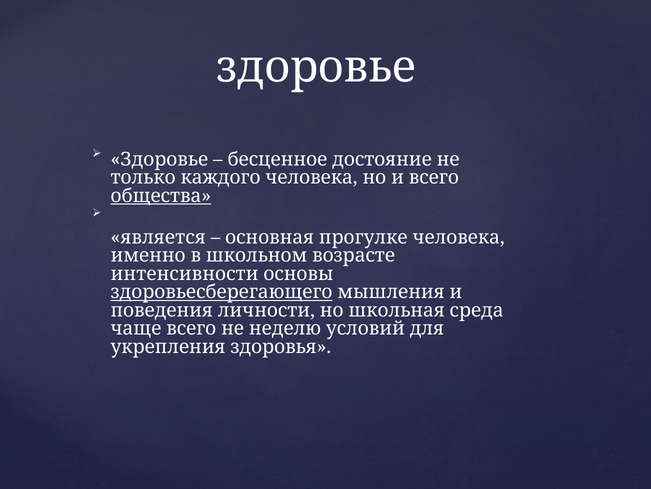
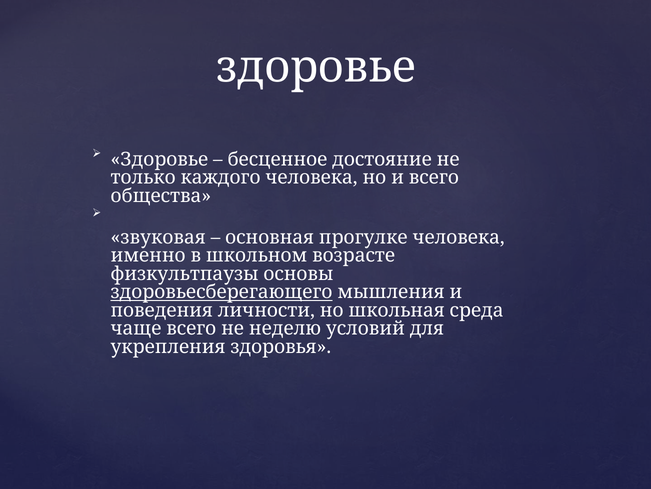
общества underline: present -> none
является: является -> звуковая
интенсивности: интенсивности -> физкультпаузы
